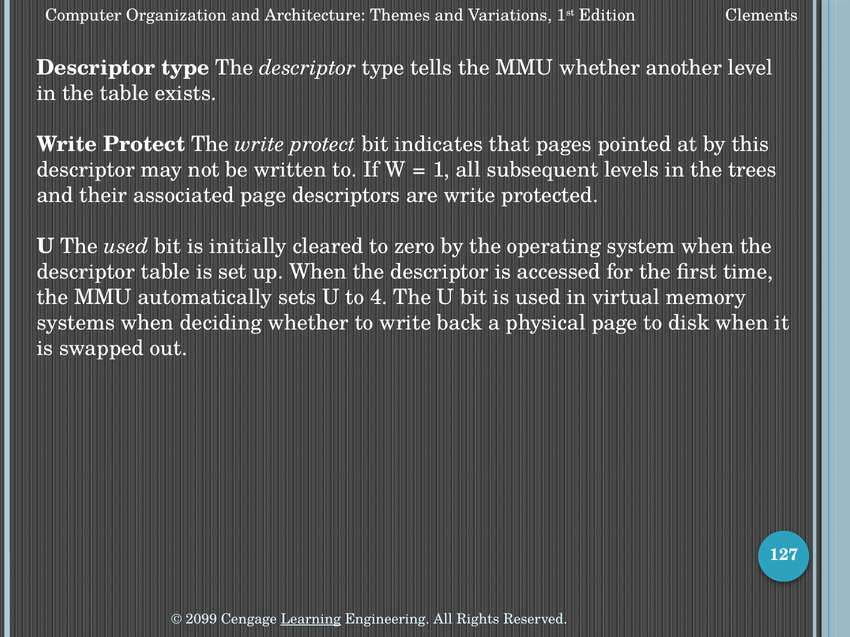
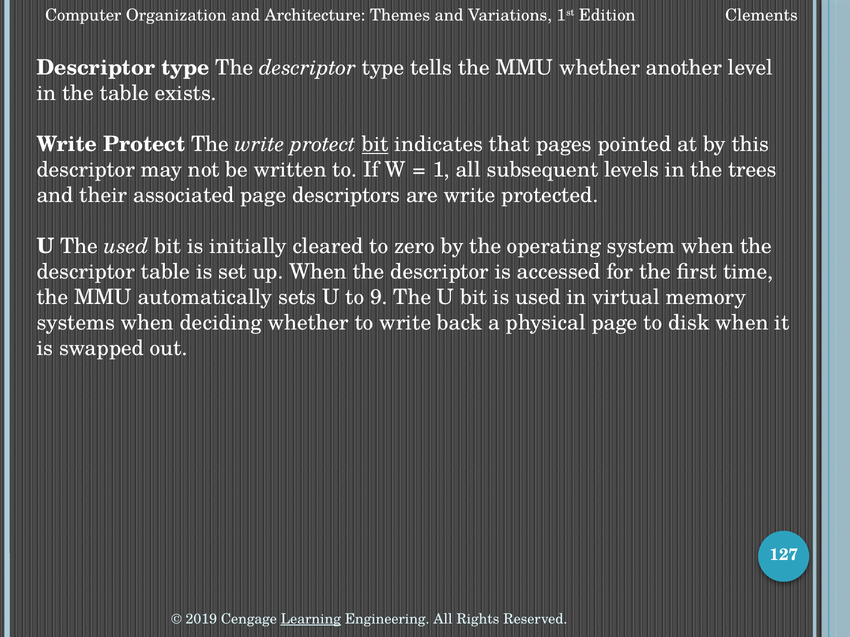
bit at (375, 144) underline: none -> present
4: 4 -> 9
2099: 2099 -> 2019
